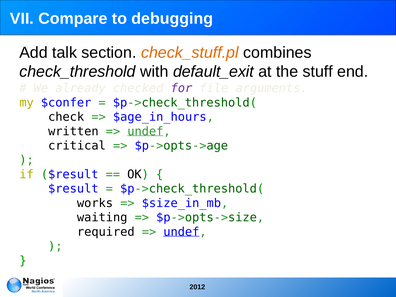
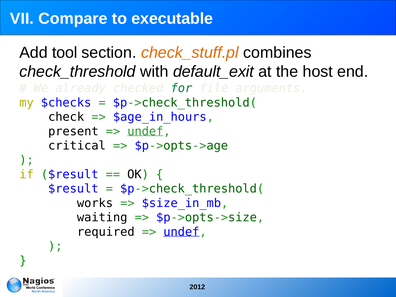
debugging: debugging -> executable
talk: talk -> tool
stuff: stuff -> host
for colour: purple -> green
$confer: $confer -> $checks
written: written -> present
